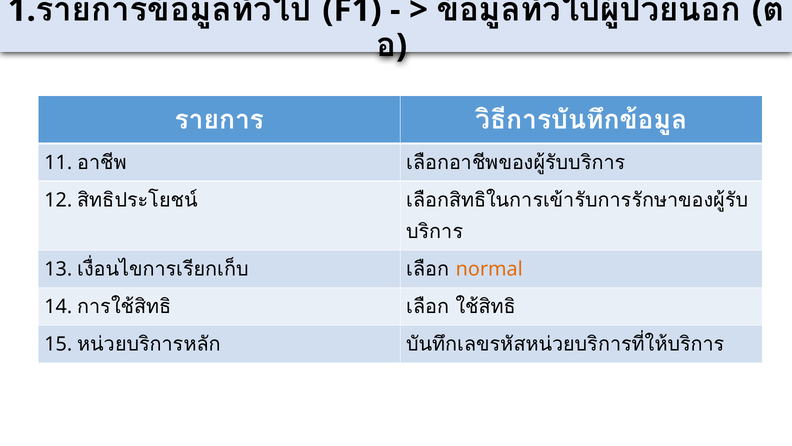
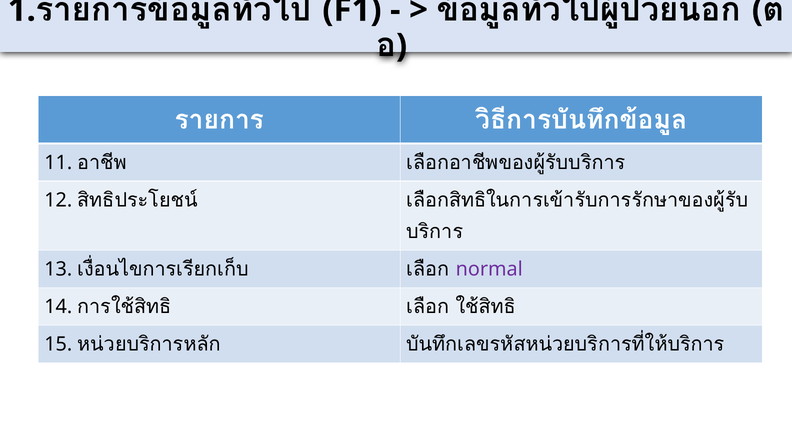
normal colour: orange -> purple
